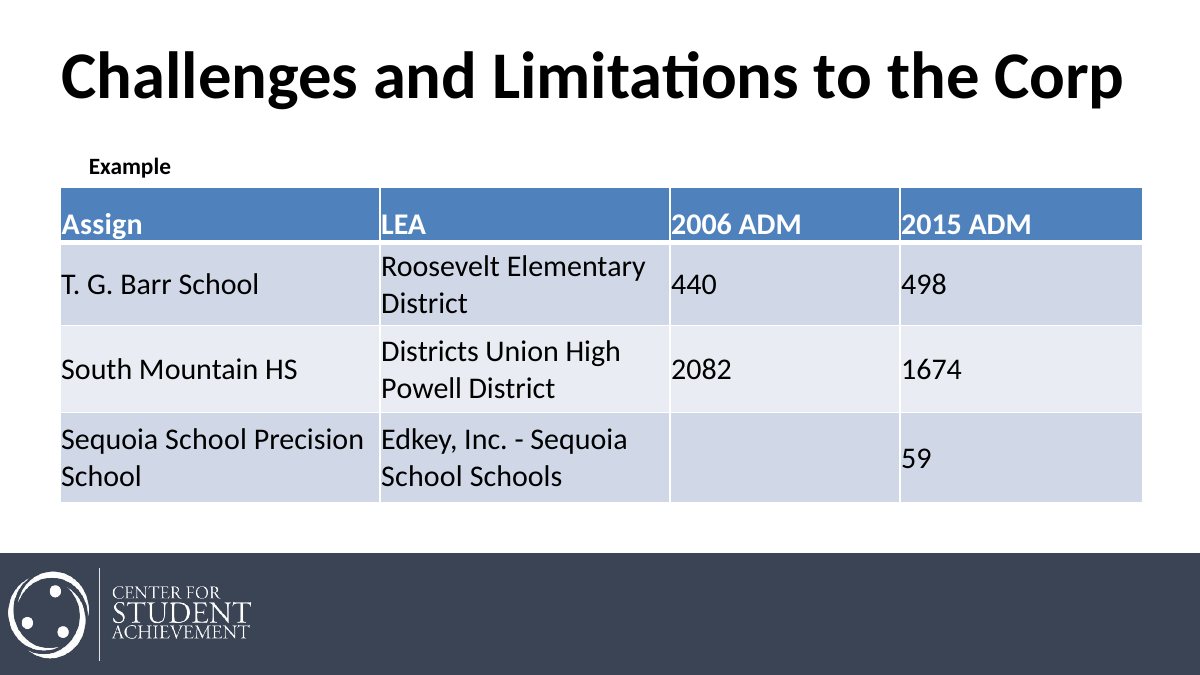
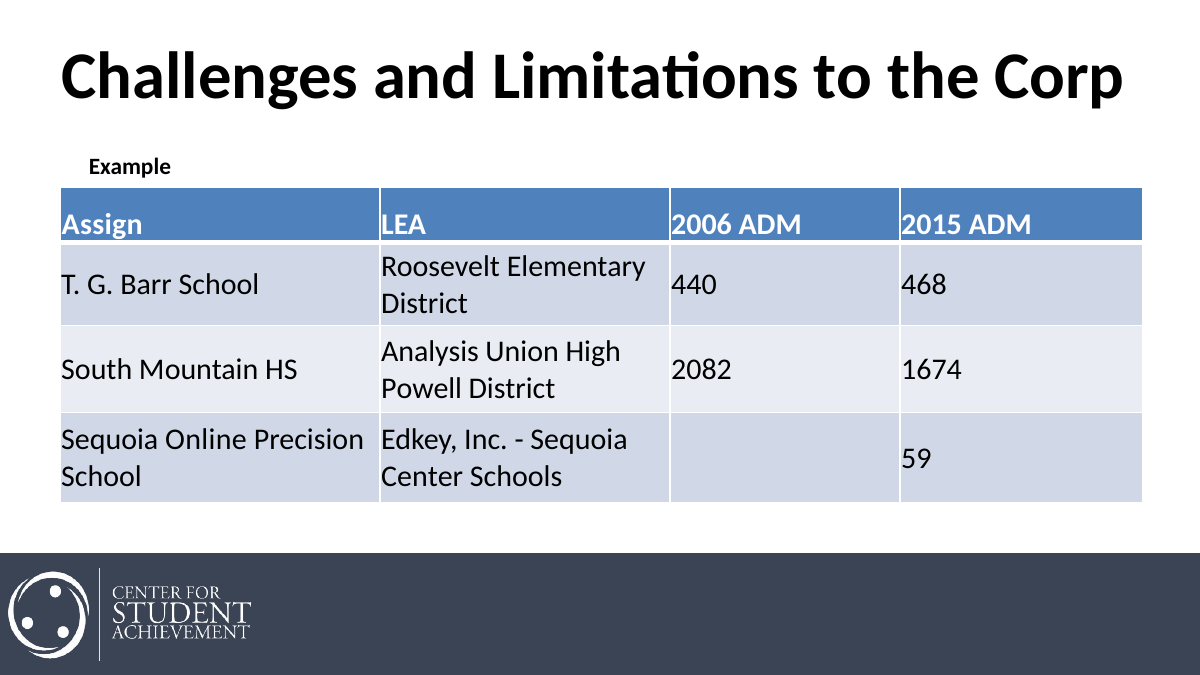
498: 498 -> 468
Districts: Districts -> Analysis
School at (206, 440): School -> Online
School at (422, 477): School -> Center
